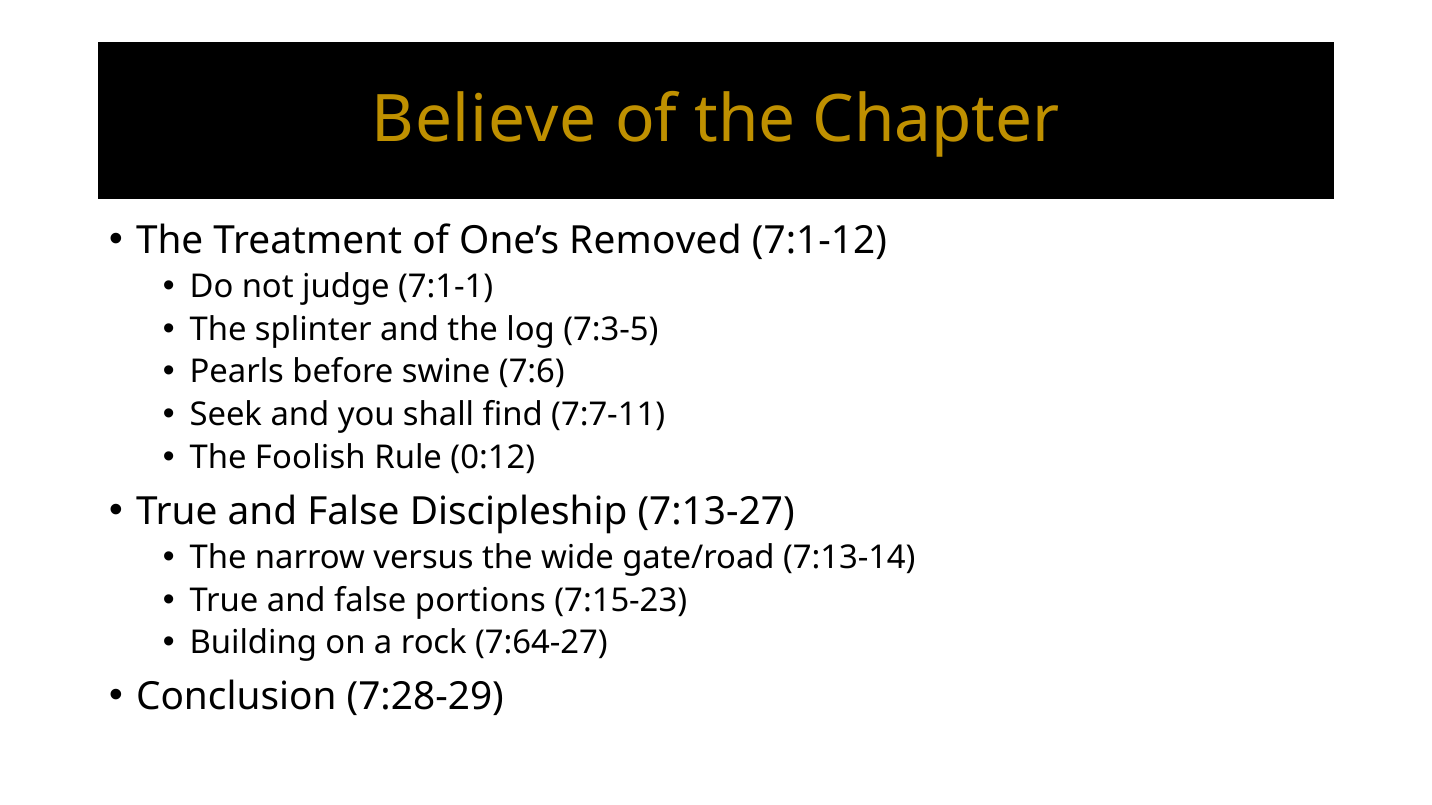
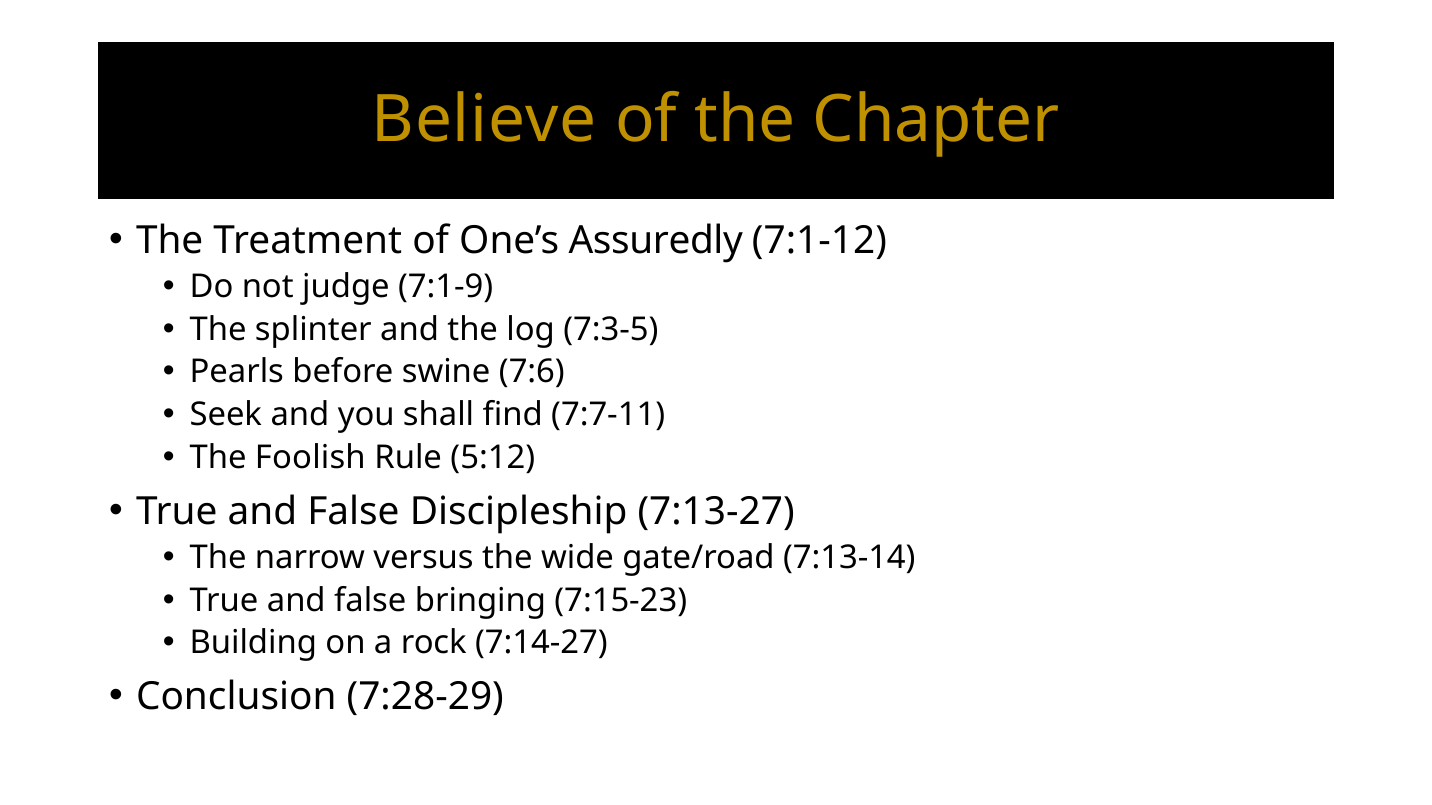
Removed: Removed -> Assuredly
7:1-1: 7:1-1 -> 7:1-9
0:12: 0:12 -> 5:12
portions: portions -> bringing
7:64-27: 7:64-27 -> 7:14-27
